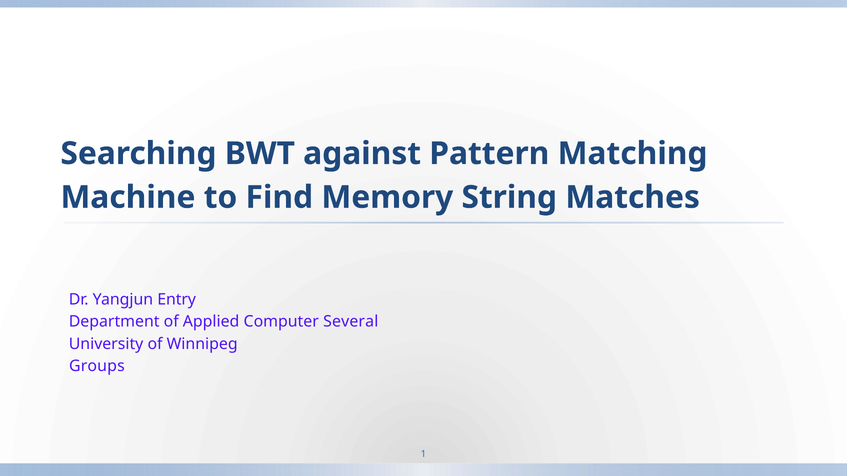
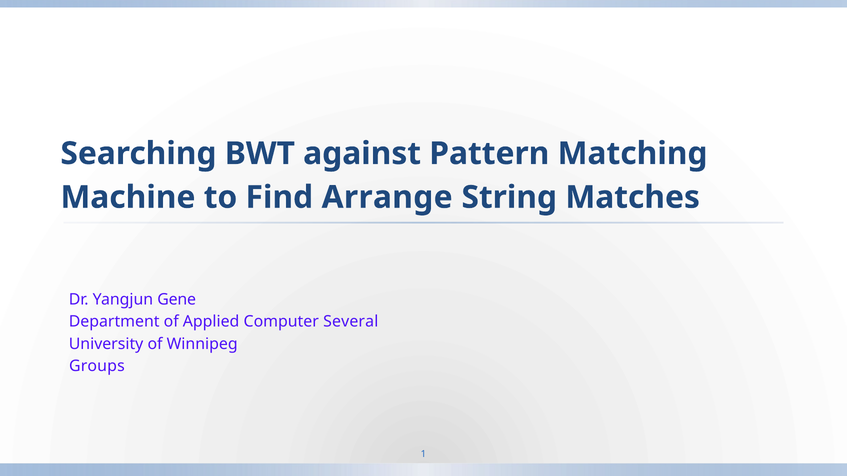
Memory: Memory -> Arrange
Entry: Entry -> Gene
